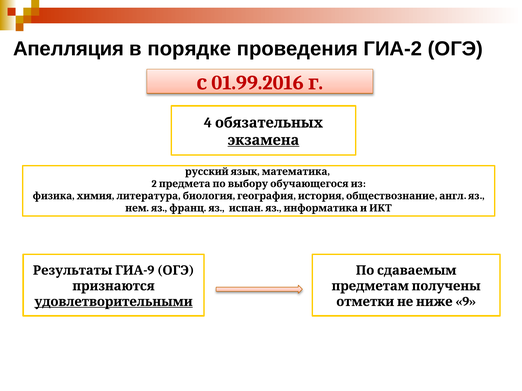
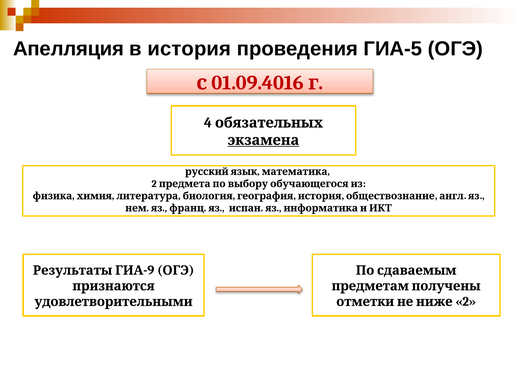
в порядке: порядке -> история
ГИА-2: ГИА-2 -> ГИА-5
01.99.2016: 01.99.2016 -> 01.09.4016
9 at (466, 302): 9 -> 2
удовлетворительными underline: present -> none
